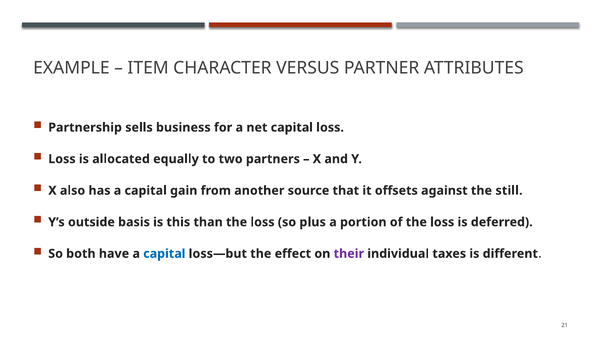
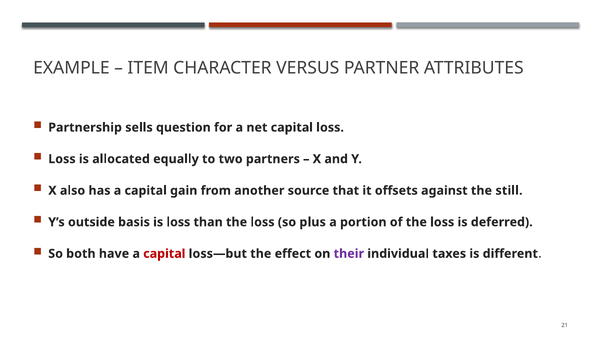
business: business -> question
is this: this -> loss
capital at (164, 254) colour: blue -> red
